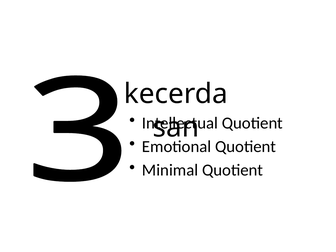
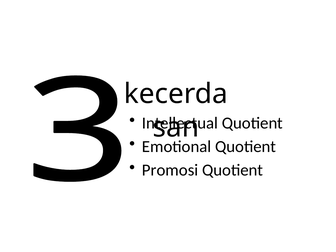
Minimal: Minimal -> Promosi
